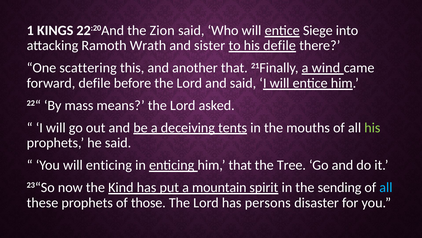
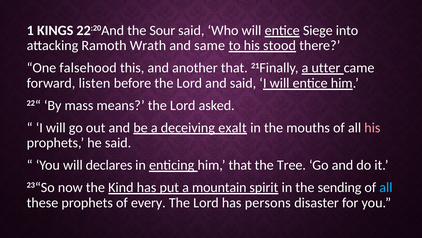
Zion: Zion -> Sour
sister: sister -> same
his defile: defile -> stood
scattering: scattering -> falsehood
wind: wind -> utter
forward defile: defile -> listen
tents: tents -> exalt
his at (372, 127) colour: light green -> pink
will enticing: enticing -> declares
those: those -> every
